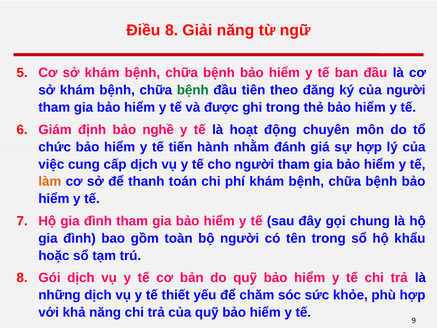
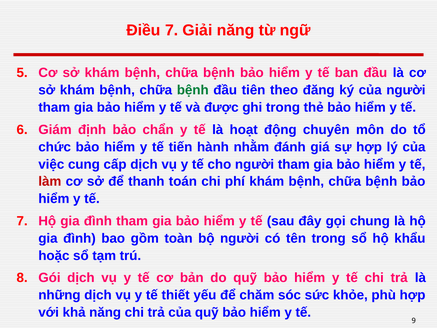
Điều 8: 8 -> 7
nghề: nghề -> chẩn
làm colour: orange -> red
